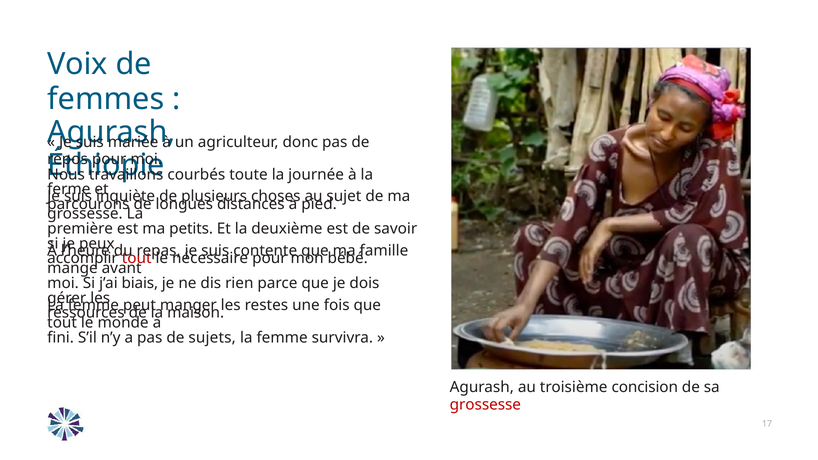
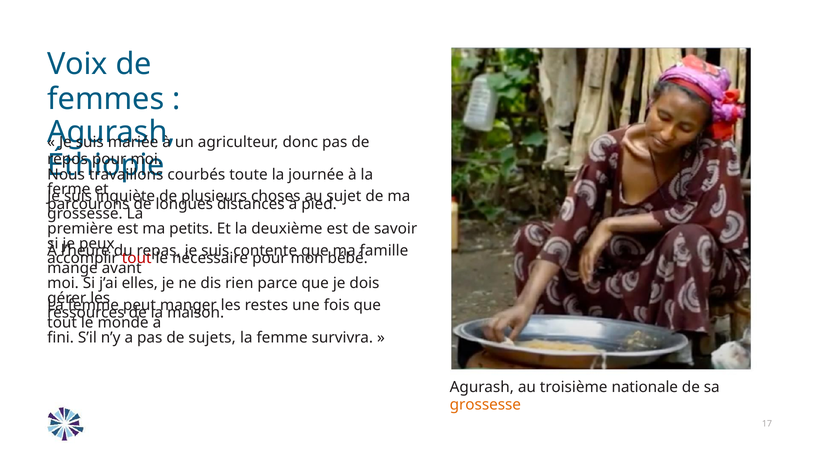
biais: biais -> elles
concision: concision -> nationale
grossesse at (485, 405) colour: red -> orange
